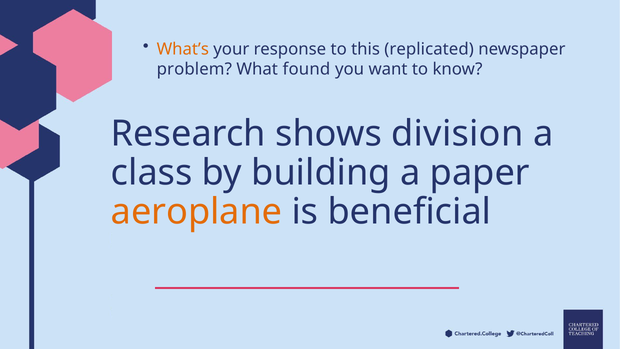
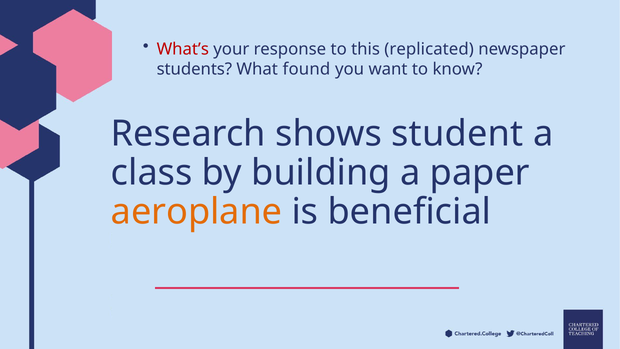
What’s colour: orange -> red
problem: problem -> students
division: division -> student
